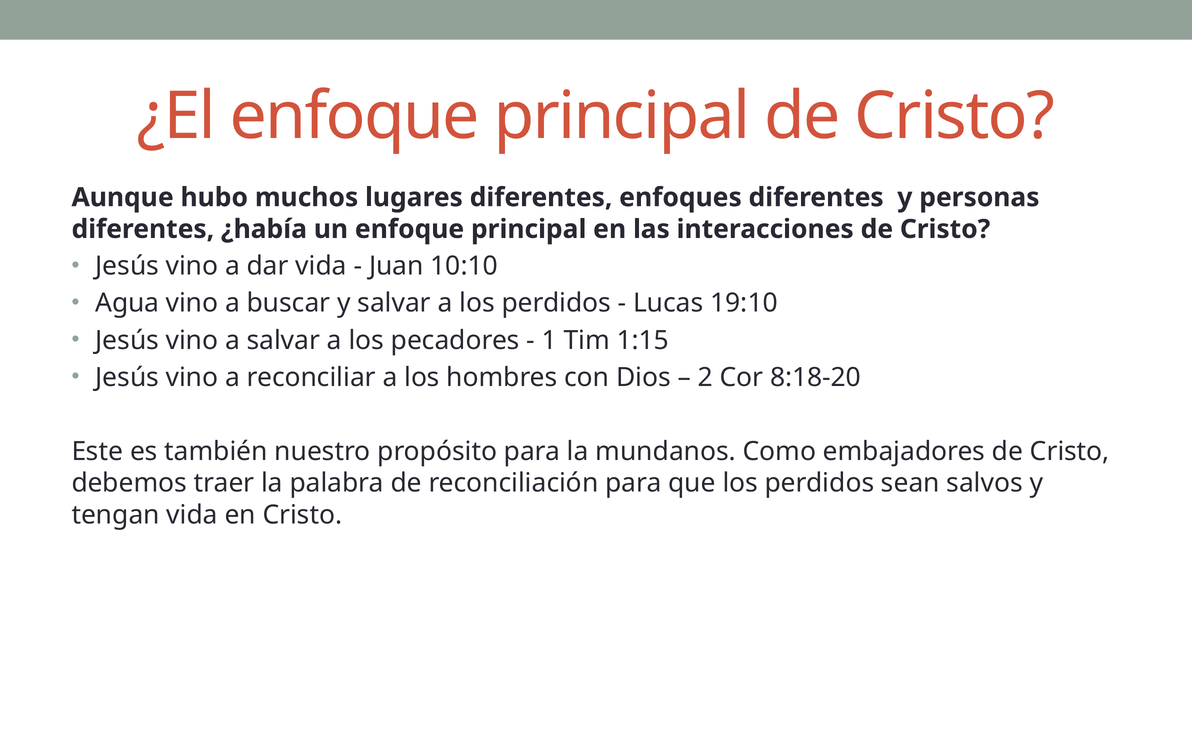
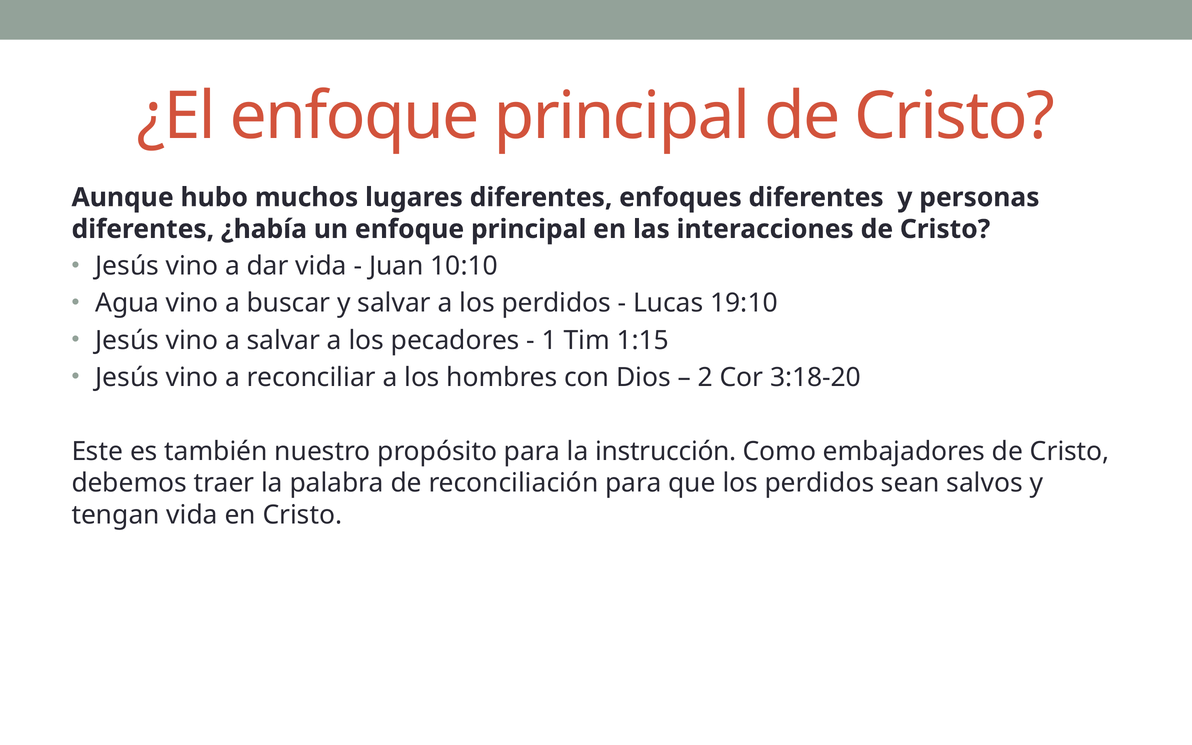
8:18-20: 8:18-20 -> 3:18-20
mundanos: mundanos -> instrucción
